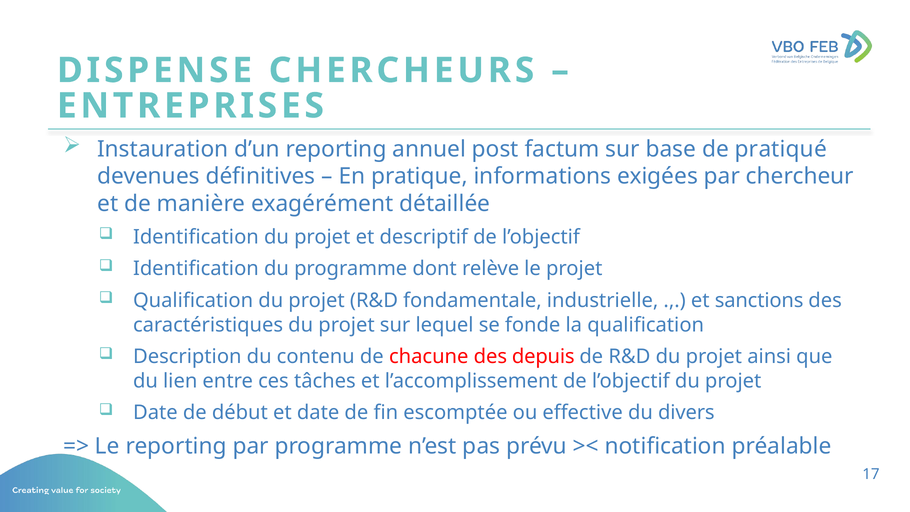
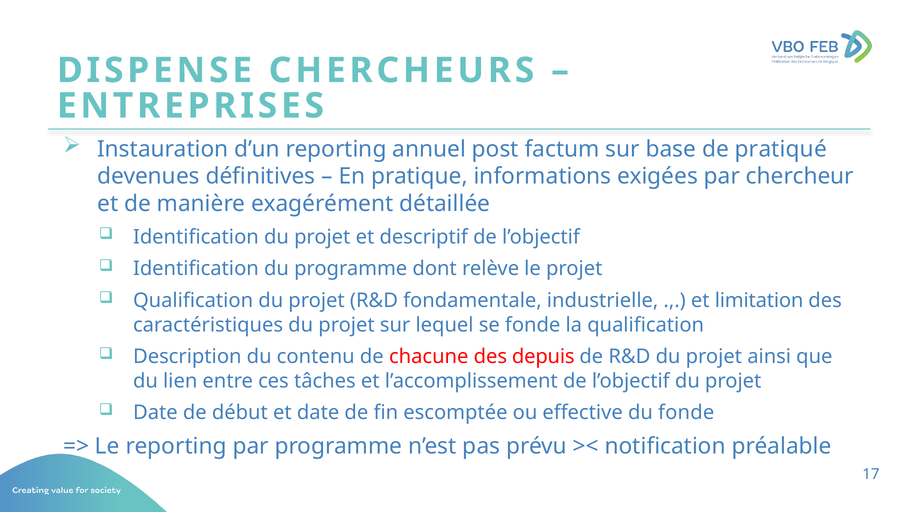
sanctions: sanctions -> limitation
du divers: divers -> fonde
